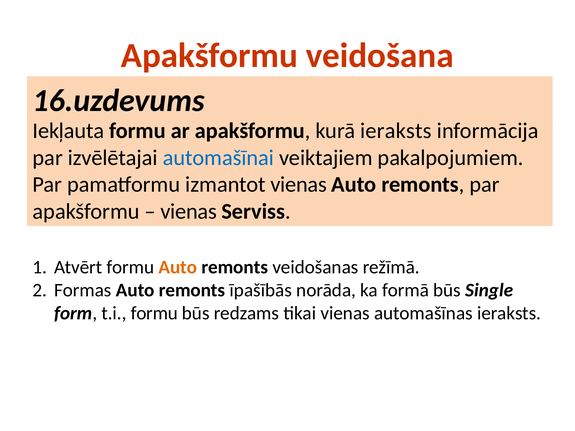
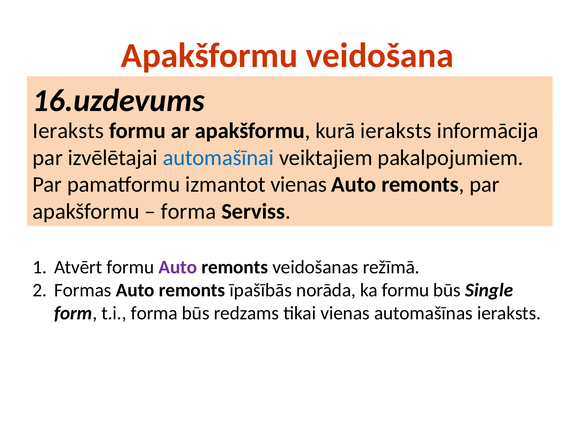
Iekļauta at (68, 131): Iekļauta -> Ieraksts
vienas at (189, 212): vienas -> forma
Auto at (178, 267) colour: orange -> purple
ka formā: formā -> formu
t.i formu: formu -> forma
